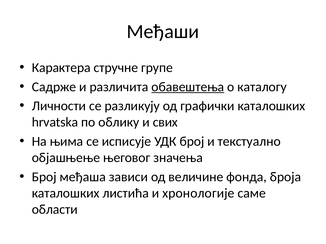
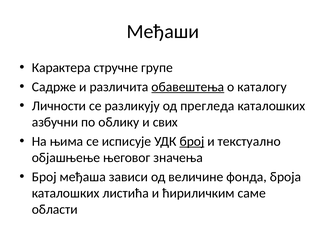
графички: графички -> прегледа
hrvatska: hrvatska -> азбучни
број at (192, 142) underline: none -> present
хронологије: хронологије -> ћириличким
